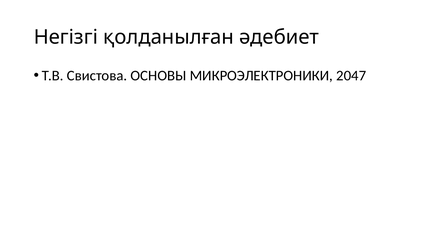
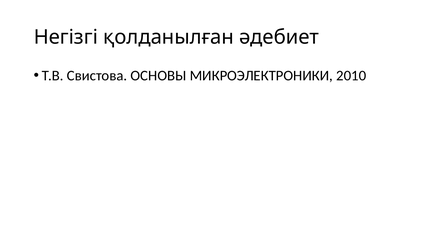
2047: 2047 -> 2010
